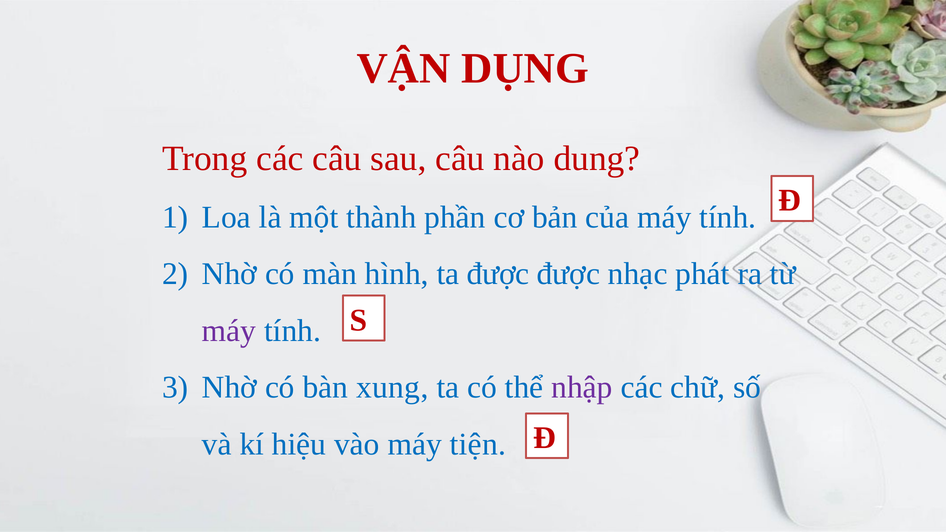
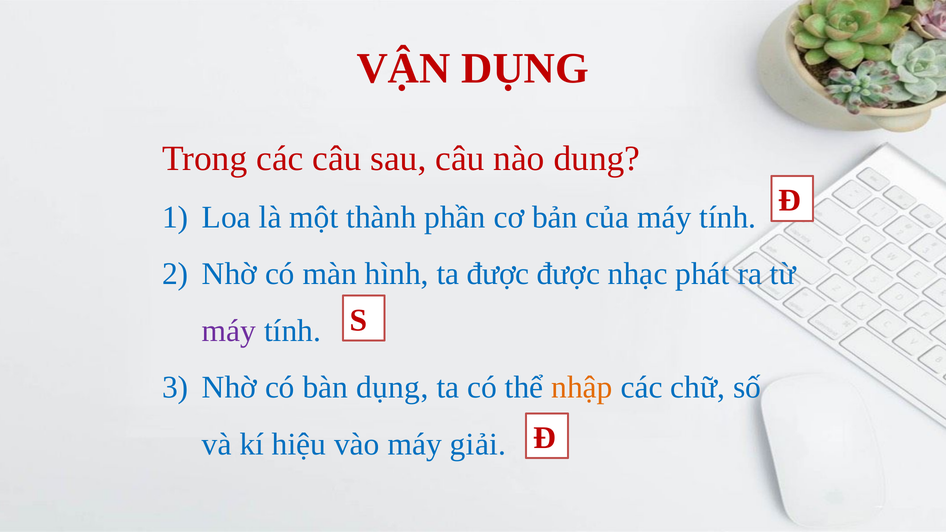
bàn xung: xung -> dụng
nhập colour: purple -> orange
tiện: tiện -> giải
